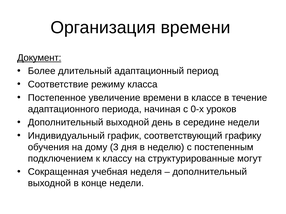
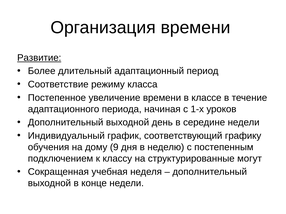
Документ: Документ -> Развитие
0-х: 0-х -> 1-х
3: 3 -> 9
